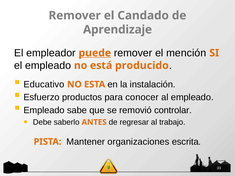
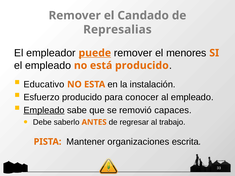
Aprendizaje: Aprendizaje -> Represalias
mención: mención -> menores
Esfuerzo productos: productos -> producido
Empleado at (44, 110) underline: none -> present
controlar: controlar -> capaces
